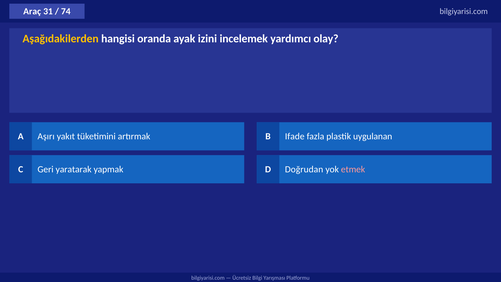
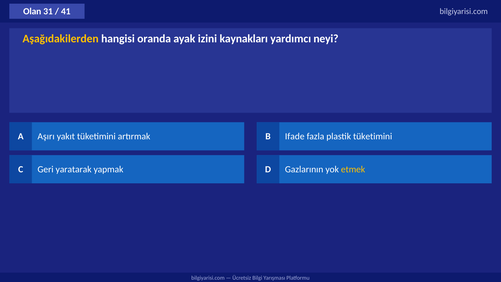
Araç: Araç -> Olan
74: 74 -> 41
incelemek: incelemek -> kaynakları
olay: olay -> neyi
plastik uygulanan: uygulanan -> tüketimini
Doğrudan: Doğrudan -> Gazlarının
etmek colour: pink -> yellow
